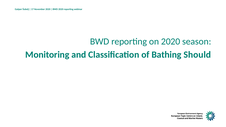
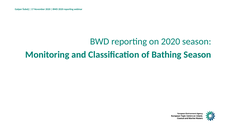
Bathing Should: Should -> Season
